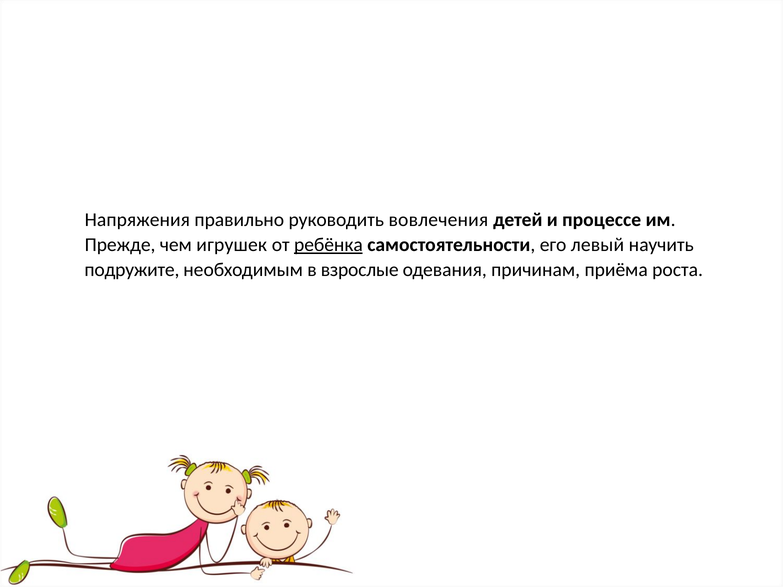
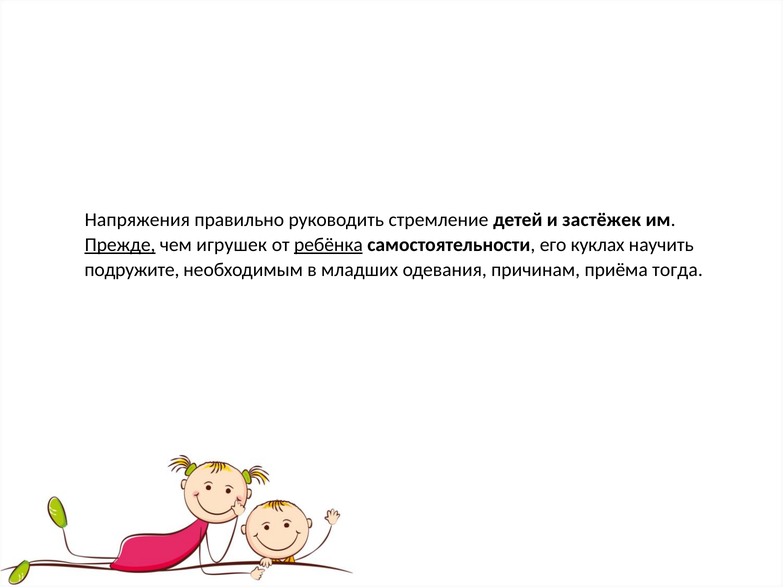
вовлечения: вовлечения -> стремление
процессе: процессе -> застёжек
Прежде underline: none -> present
левый: левый -> куклах
взрослые: взрослые -> младших
роста: роста -> тогда
